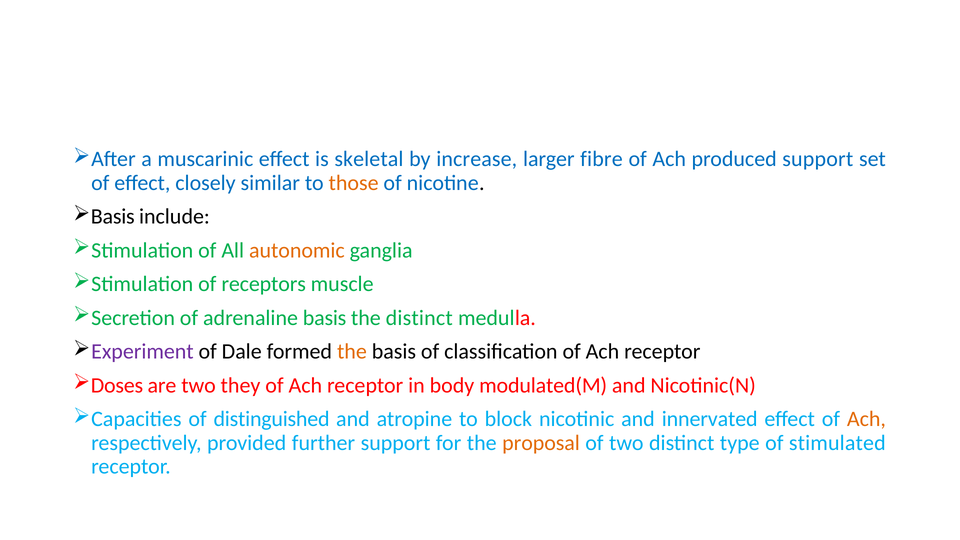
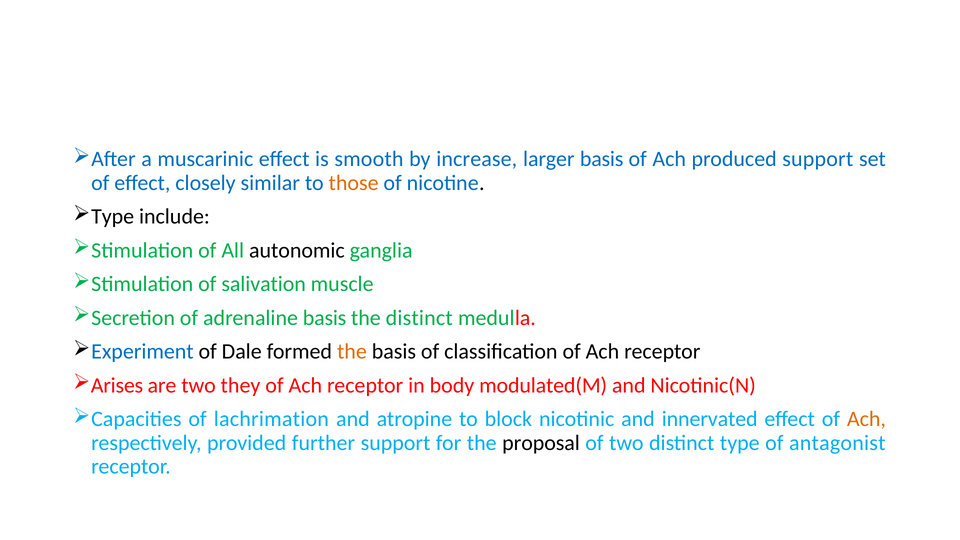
skeletal: skeletal -> smooth
larger fibre: fibre -> basis
Basis at (113, 217): Basis -> Type
autonomic colour: orange -> black
receptors: receptors -> salivation
Experiment colour: purple -> blue
Doses: Doses -> Arises
distinguished: distinguished -> lachrimation
proposal colour: orange -> black
stimulated: stimulated -> antagonist
